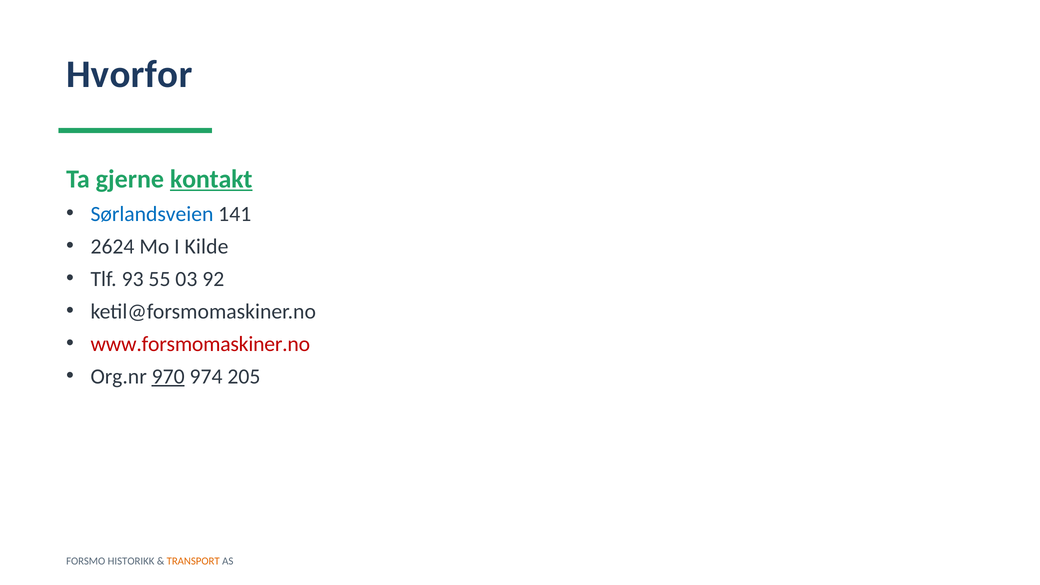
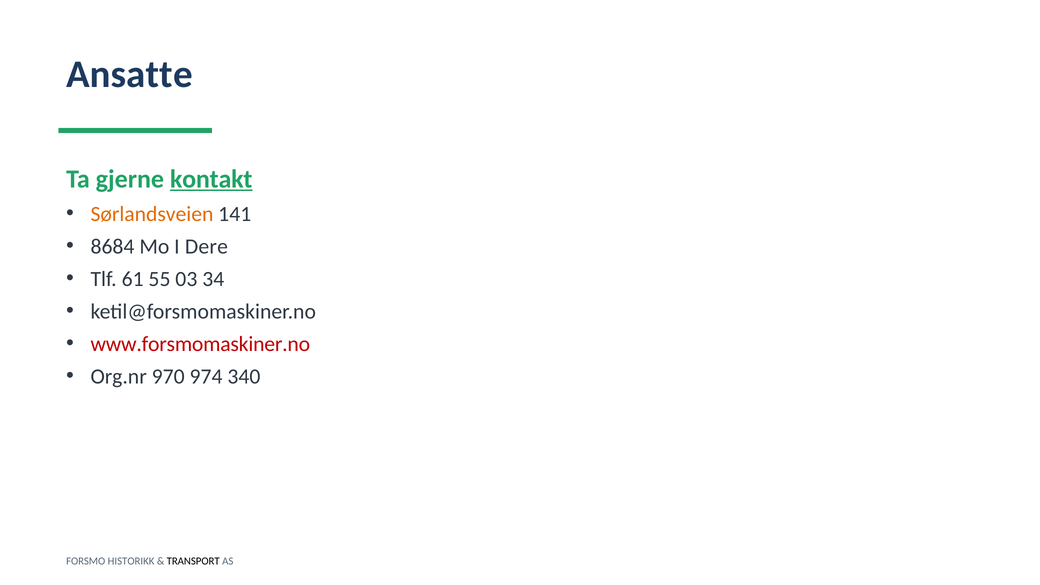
Hvorfor: Hvorfor -> Ansatte
Sørlandsveien colour: blue -> orange
2624: 2624 -> 8684
Kilde: Kilde -> Dere
93: 93 -> 61
92: 92 -> 34
970 underline: present -> none
205: 205 -> 340
TRANSPORT colour: orange -> black
